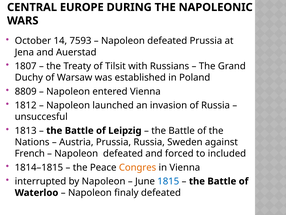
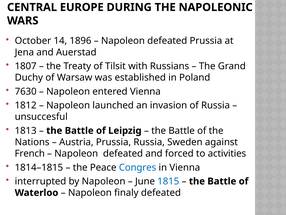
7593: 7593 -> 1896
8809: 8809 -> 7630
included: included -> activities
Congres colour: orange -> blue
